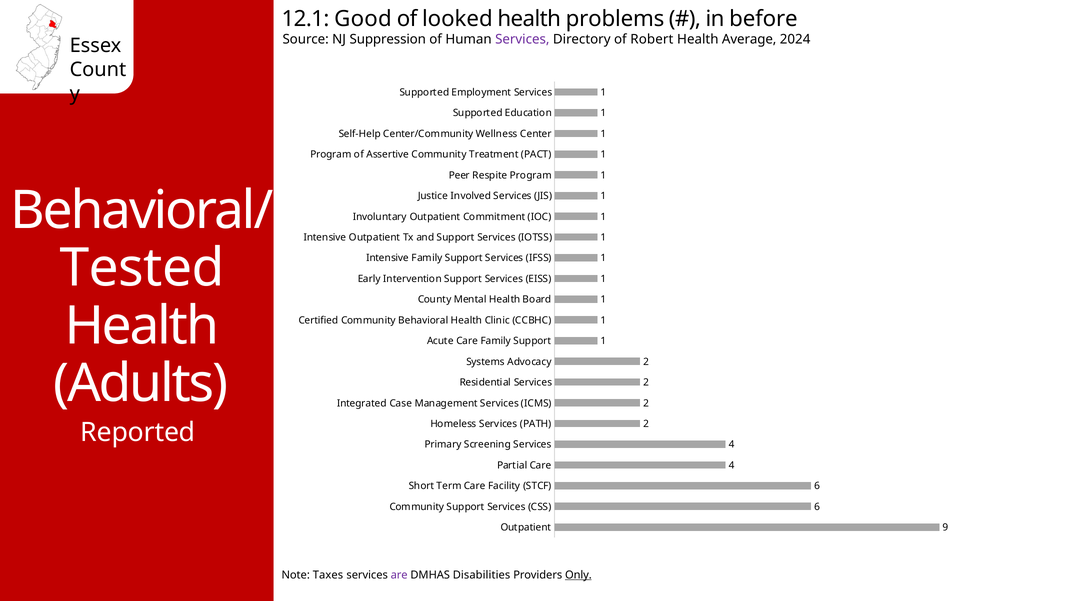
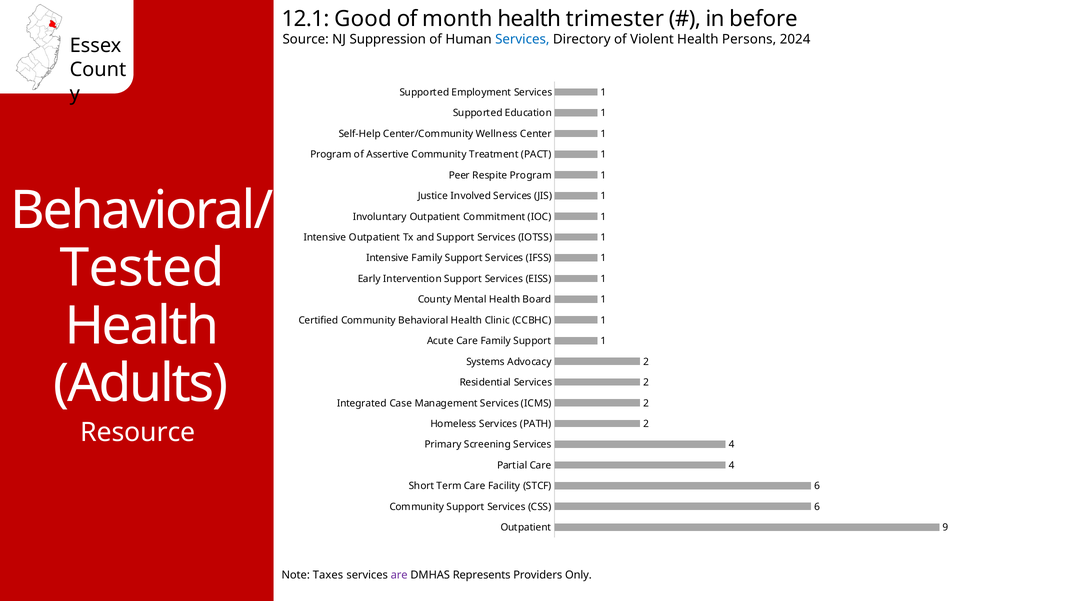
looked: looked -> month
problems: problems -> trimester
Services at (522, 39) colour: purple -> blue
Robert: Robert -> Violent
Average: Average -> Persons
Reported: Reported -> Resource
Disabilities: Disabilities -> Represents
Only underline: present -> none
